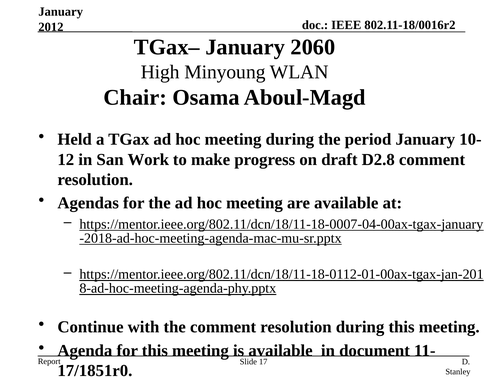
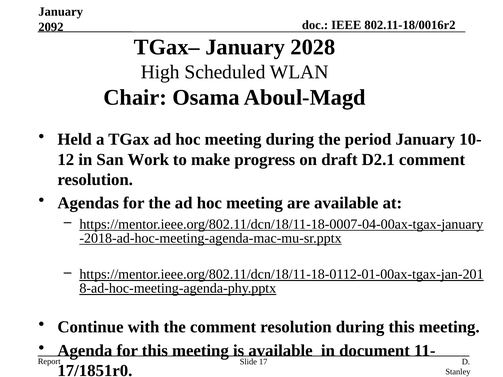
2012: 2012 -> 2092
2060: 2060 -> 2028
Minyoung: Minyoung -> Scheduled
D2.8: D2.8 -> D2.1
